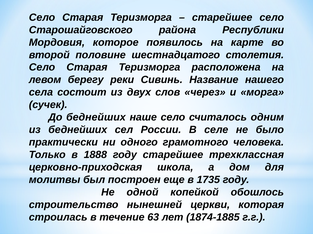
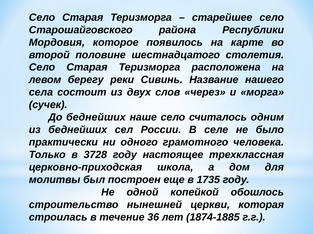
1888: 1888 -> 3728
году старейшее: старейшее -> настоящее
63: 63 -> 36
